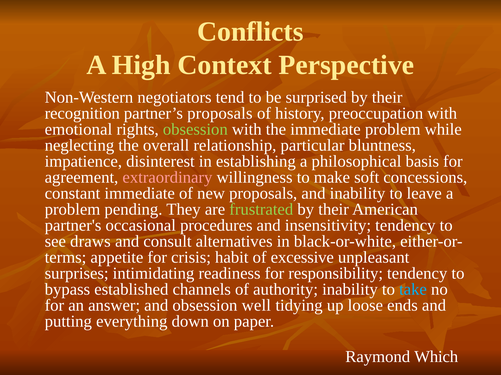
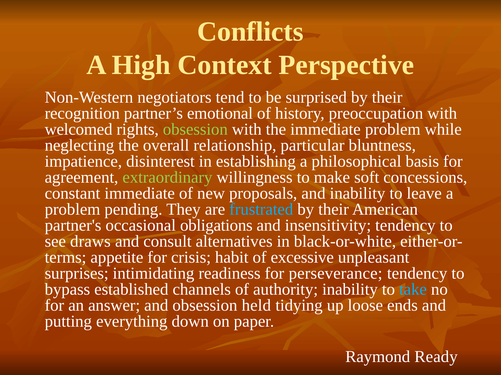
partner’s proposals: proposals -> emotional
emotional: emotional -> welcomed
extraordinary colour: pink -> light green
frustrated colour: light green -> light blue
procedures: procedures -> obligations
responsibility: responsibility -> perseverance
well: well -> held
Which: Which -> Ready
